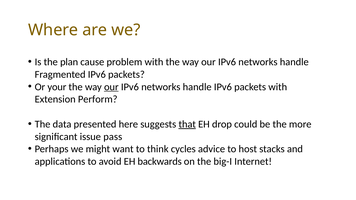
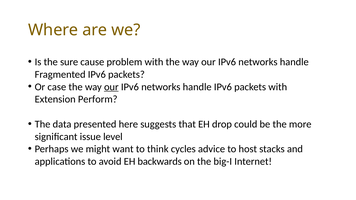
plan: plan -> sure
your: your -> case
that underline: present -> none
pass: pass -> level
